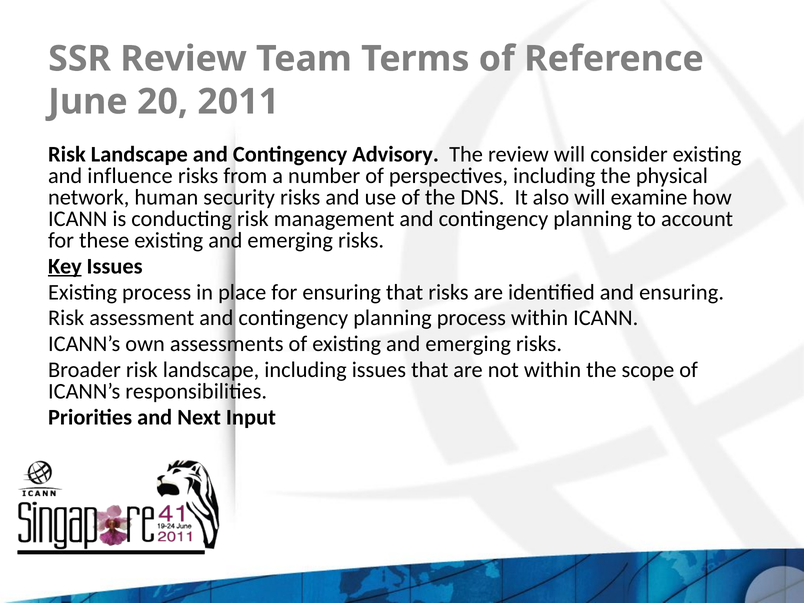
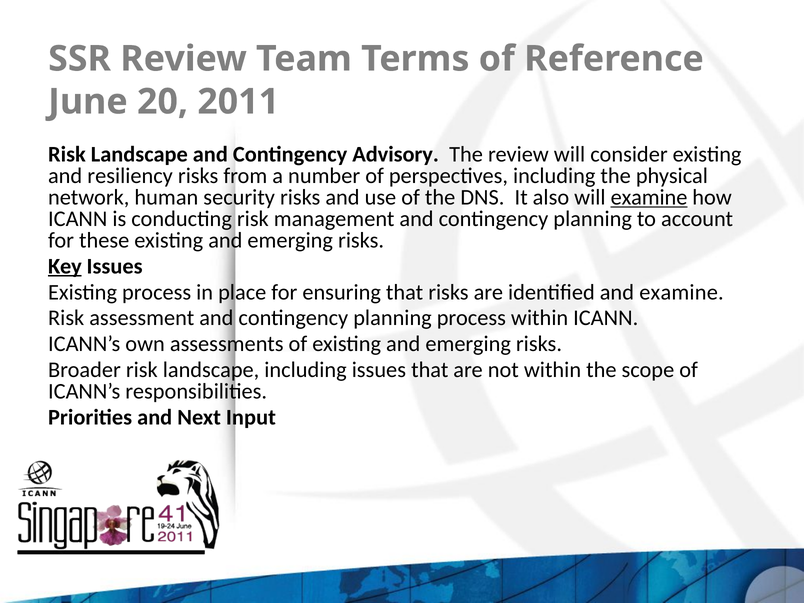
influence: influence -> resiliency
examine at (649, 197) underline: none -> present
and ensuring: ensuring -> examine
